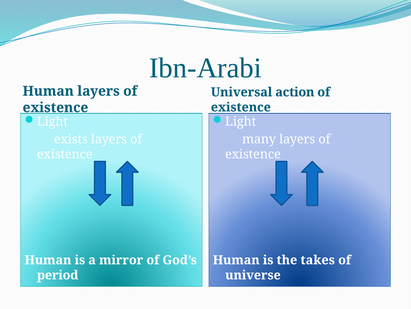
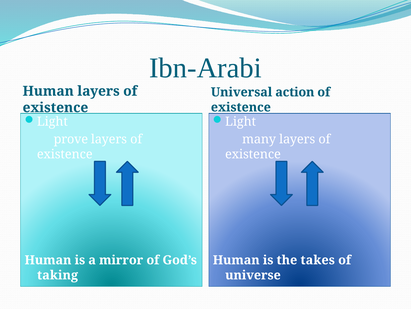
exists: exists -> prove
period: period -> taking
